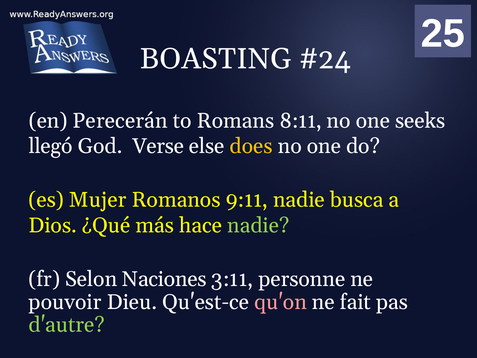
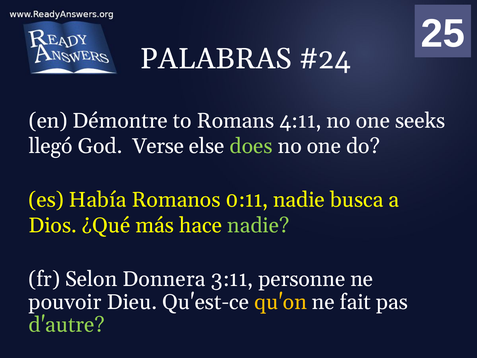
BOASTING: BOASTING -> PALABRAS
Perecerán: Perecerán -> Démontre
8:11: 8:11 -> 4:11
does colour: yellow -> light green
Mujer: Mujer -> Había
9:11: 9:11 -> 0:11
Naciones: Naciones -> Donnera
qu'on colour: pink -> yellow
